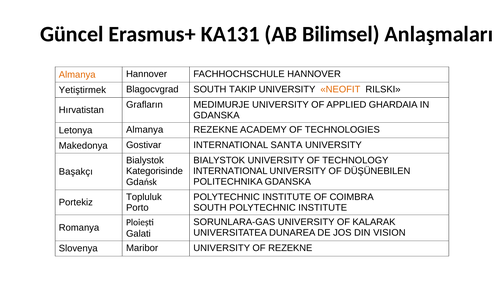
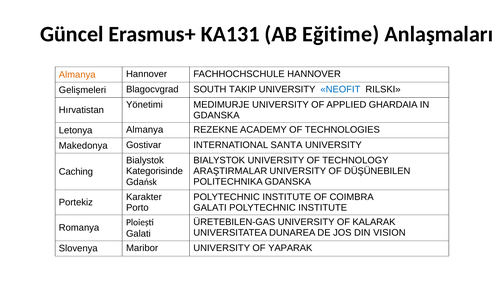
Bilimsel: Bilimsel -> Eğitime
Yetiştirmek: Yetiştirmek -> Gelişmeleri
NEOFIT colour: orange -> blue
Grafların: Grafların -> Yönetimi
INTERNATIONAL at (230, 171): INTERNATIONAL -> ARAŞTIRMALAR
Başakçı: Başakçı -> Caching
Topluluk: Topluluk -> Karakter
SOUTH at (210, 207): SOUTH -> GALATI
SORUNLARA-GAS: SORUNLARA-GAS -> ÜRETEBILEN-GAS
OF REZEKNE: REZEKNE -> YAPARAK
